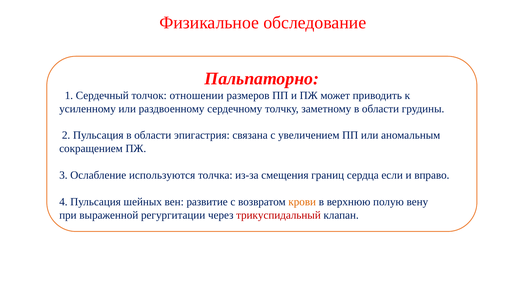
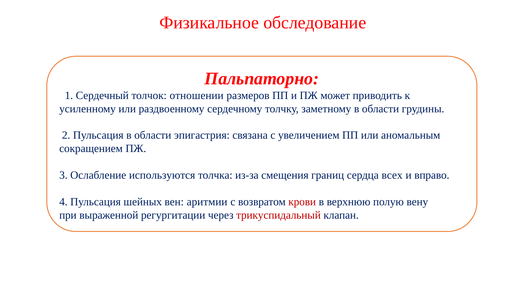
если: если -> всех
развитие: развитие -> аритмии
крови colour: orange -> red
